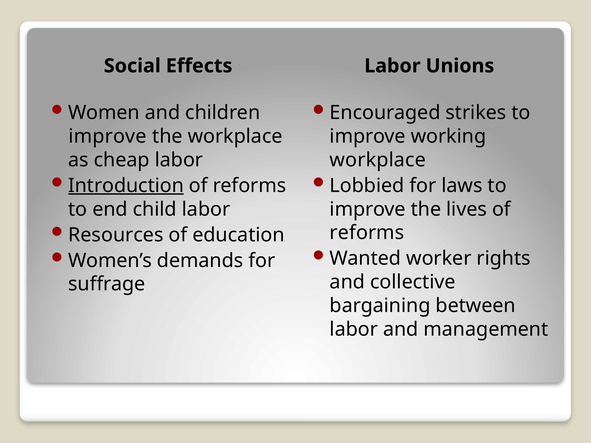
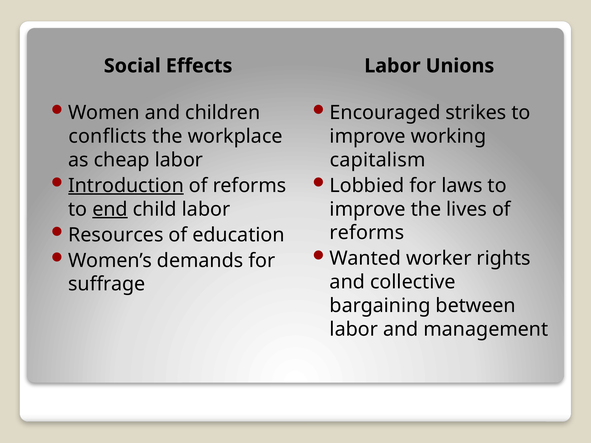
improve at (108, 136): improve -> conflicts
workplace at (378, 160): workplace -> capitalism
end underline: none -> present
